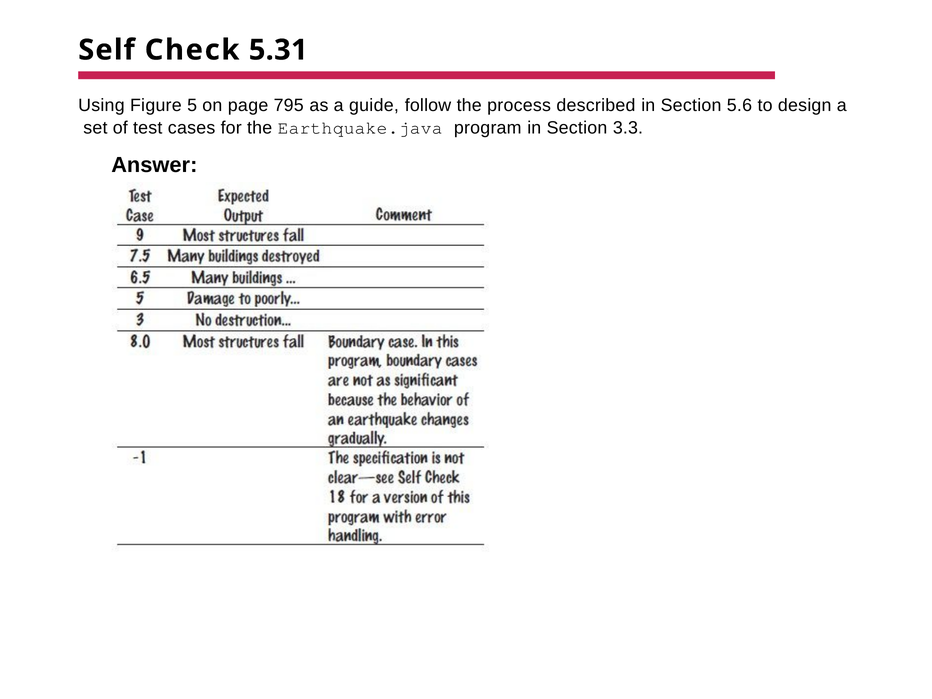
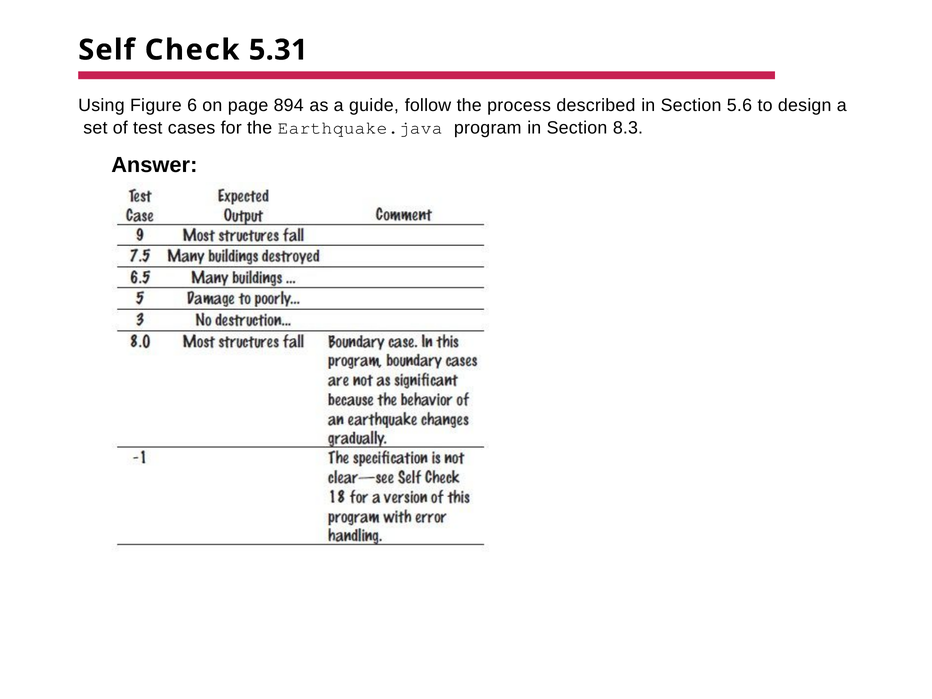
5: 5 -> 6
795: 795 -> 894
3.3: 3.3 -> 8.3
